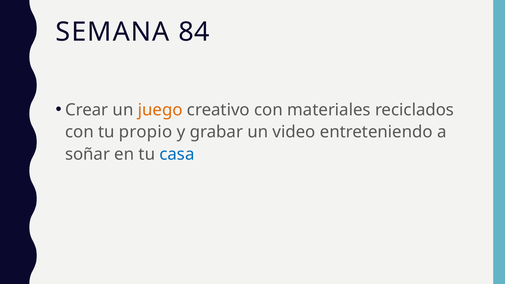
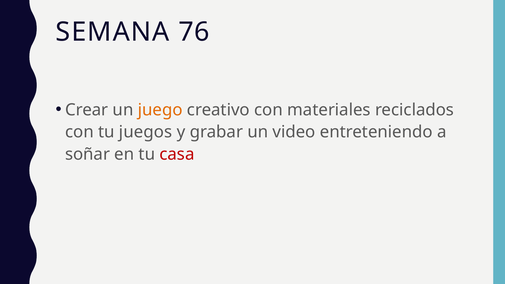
84: 84 -> 76
propio: propio -> juegos
casa colour: blue -> red
